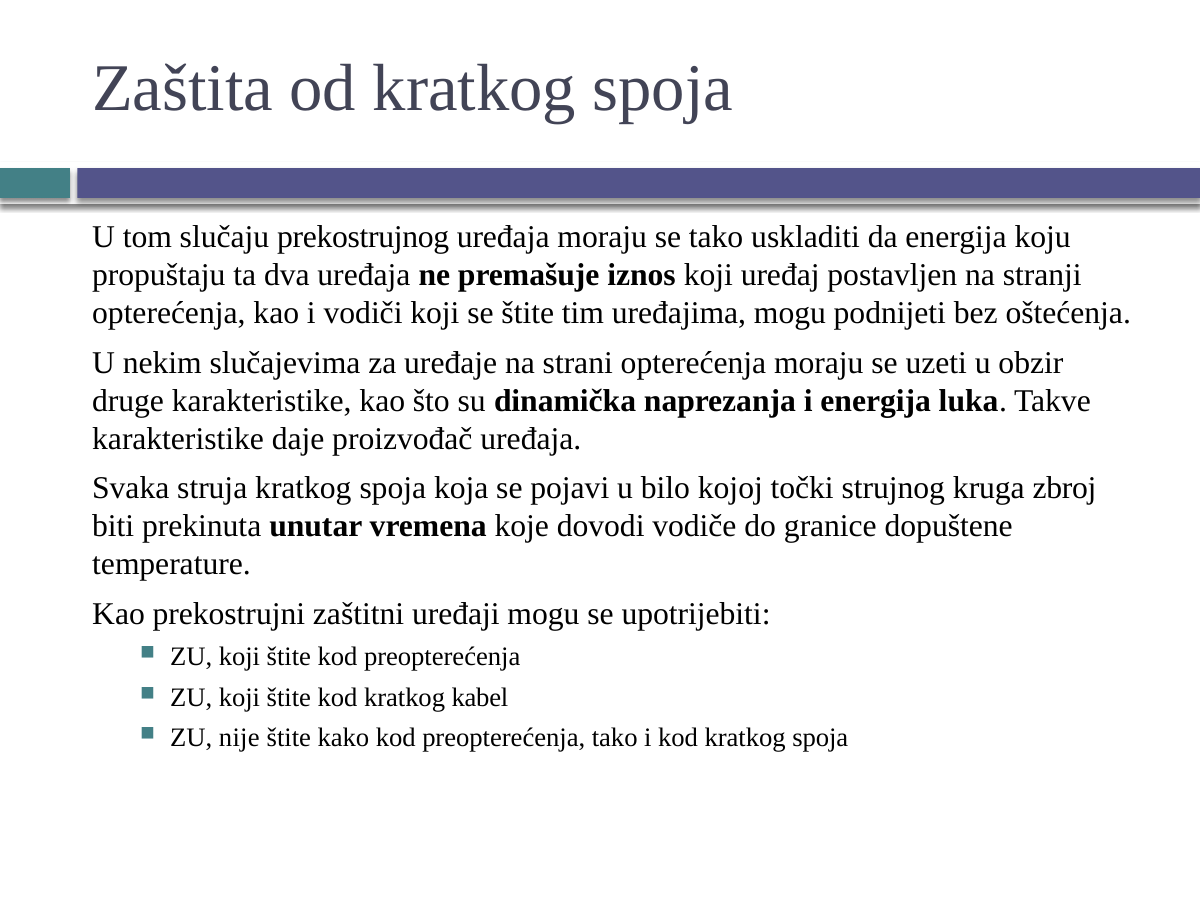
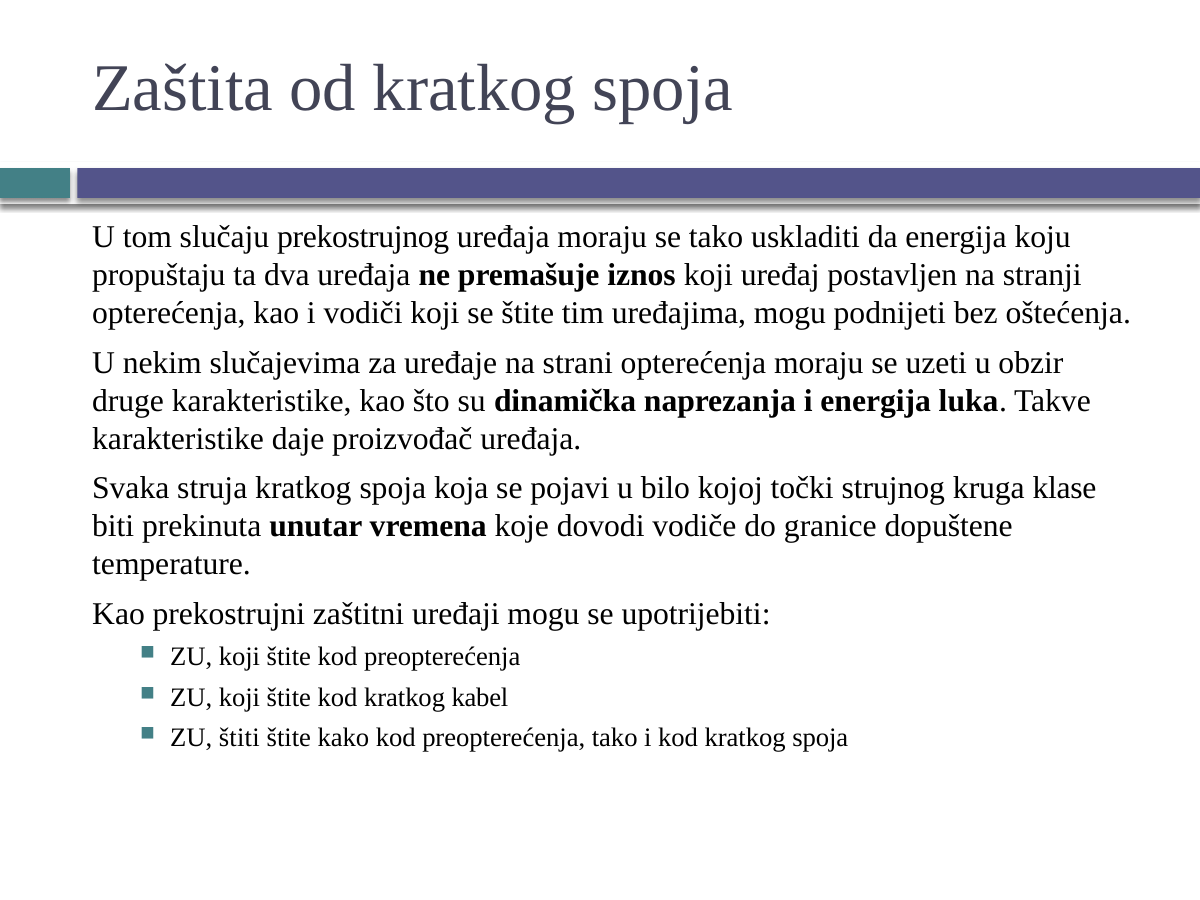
zbroj: zbroj -> klase
nije: nije -> štiti
